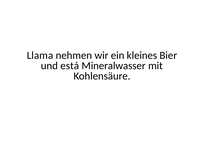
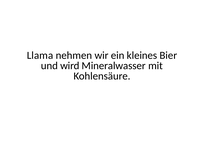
está: está -> wird
